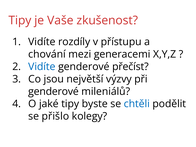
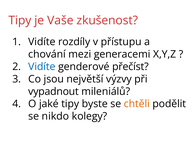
genderové at (54, 91): genderové -> vypadnout
chtěli colour: blue -> orange
přišlo: přišlo -> nikdo
